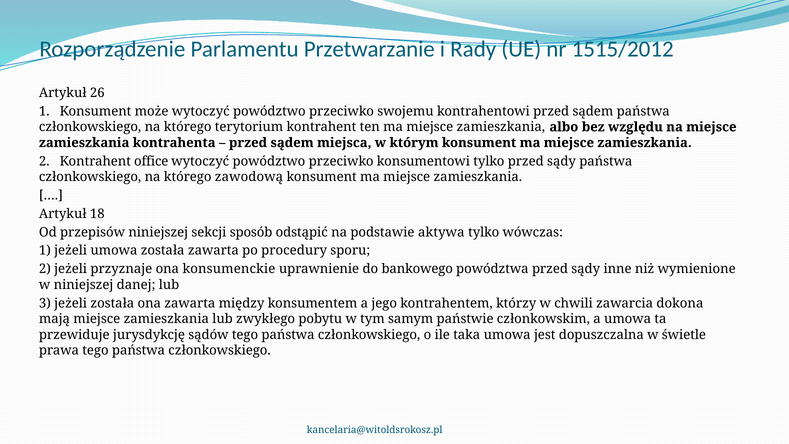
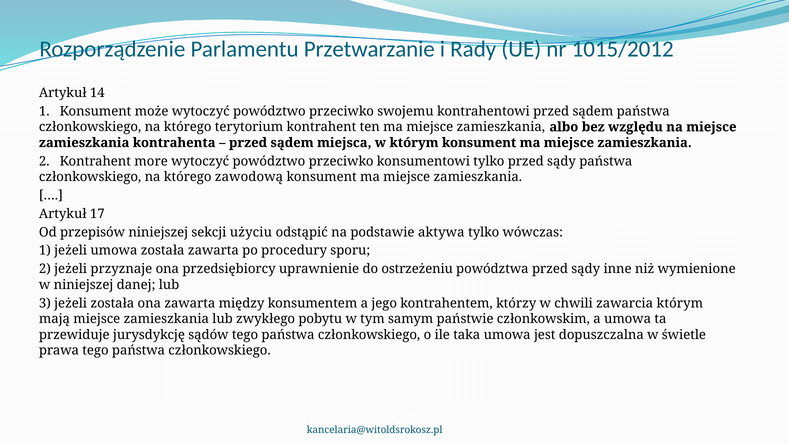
1515/2012: 1515/2012 -> 1015/2012
26: 26 -> 14
office: office -> more
18: 18 -> 17
sposób: sposób -> użyciu
konsumenckie: konsumenckie -> przedsiębiorcy
bankowego: bankowego -> ostrzeżeniu
zawarcia dokona: dokona -> którym
